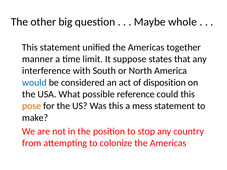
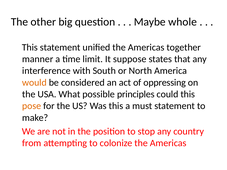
would colour: blue -> orange
disposition: disposition -> oppressing
reference: reference -> principles
mess: mess -> must
